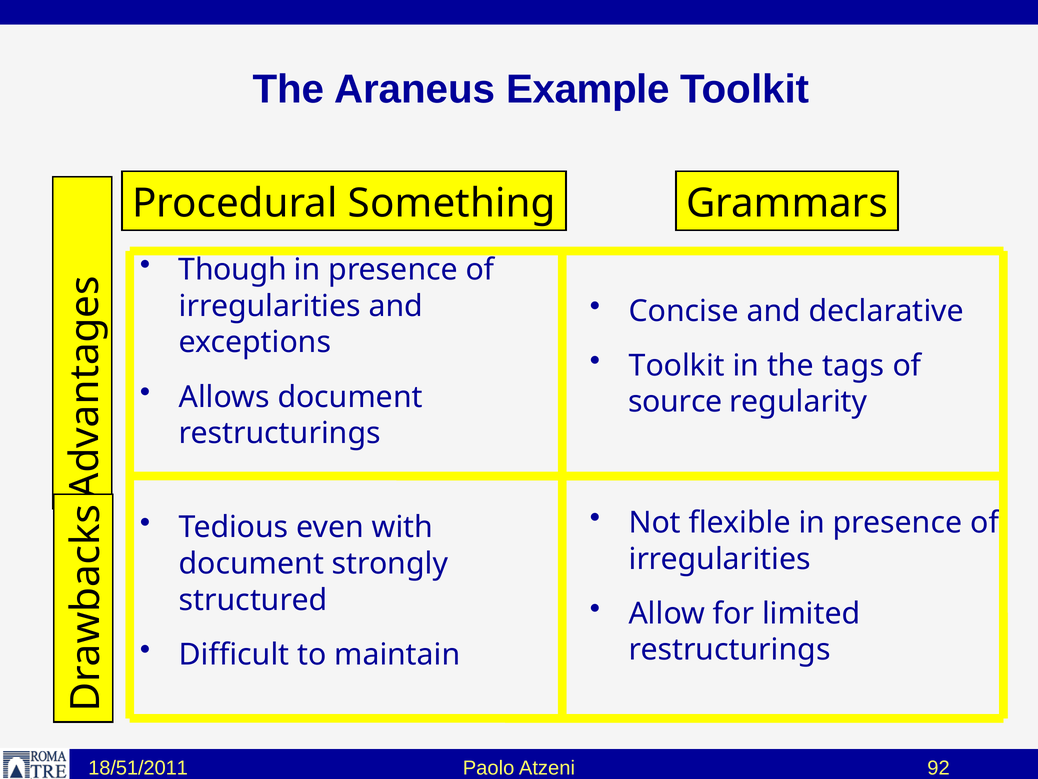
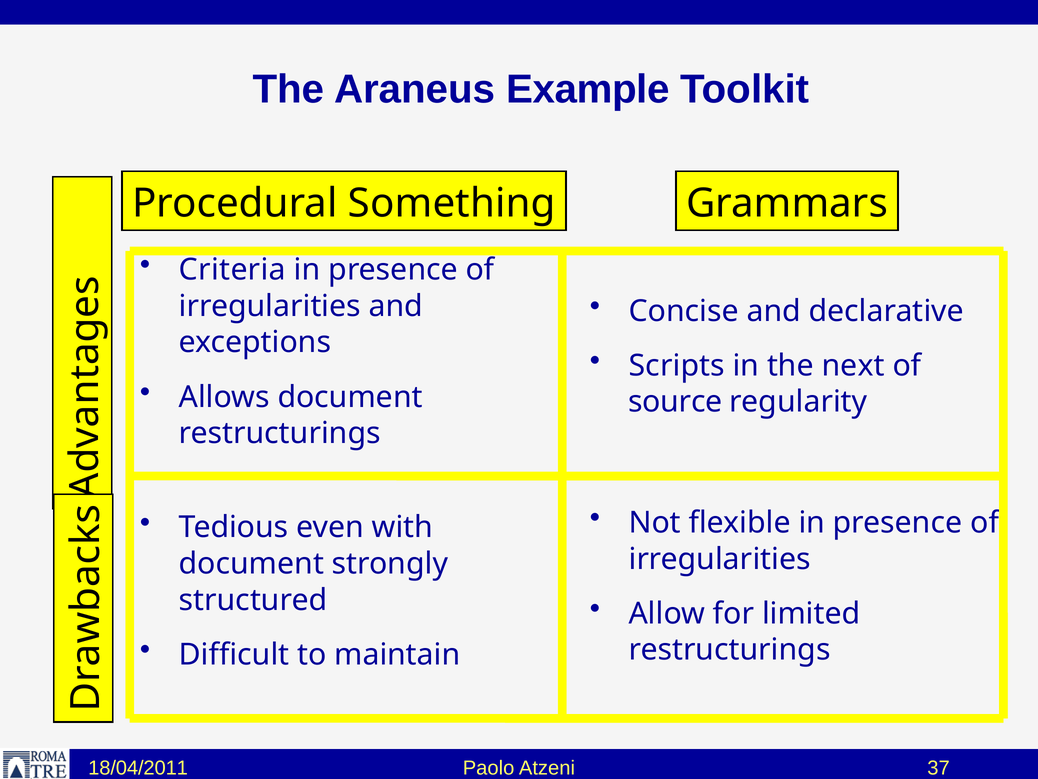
Though: Though -> Criteria
Toolkit at (677, 365): Toolkit -> Scripts
tags: tags -> next
18/51/2011: 18/51/2011 -> 18/04/2011
92: 92 -> 37
